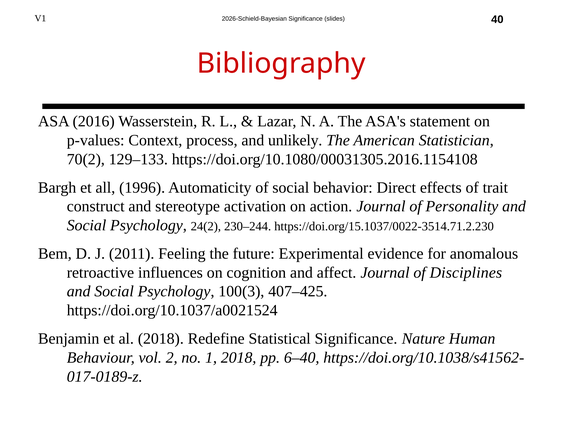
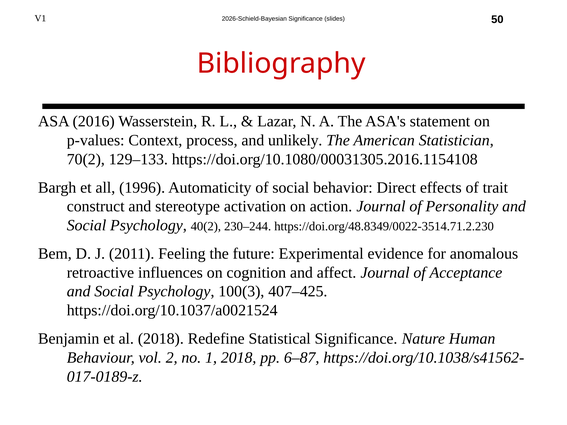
40: 40 -> 50
24(2: 24(2 -> 40(2
https://doi.org/15.1037/0022-3514.71.2.230: https://doi.org/15.1037/0022-3514.71.2.230 -> https://doi.org/48.8349/0022-3514.71.2.230
Disciplines: Disciplines -> Acceptance
6–40: 6–40 -> 6–87
